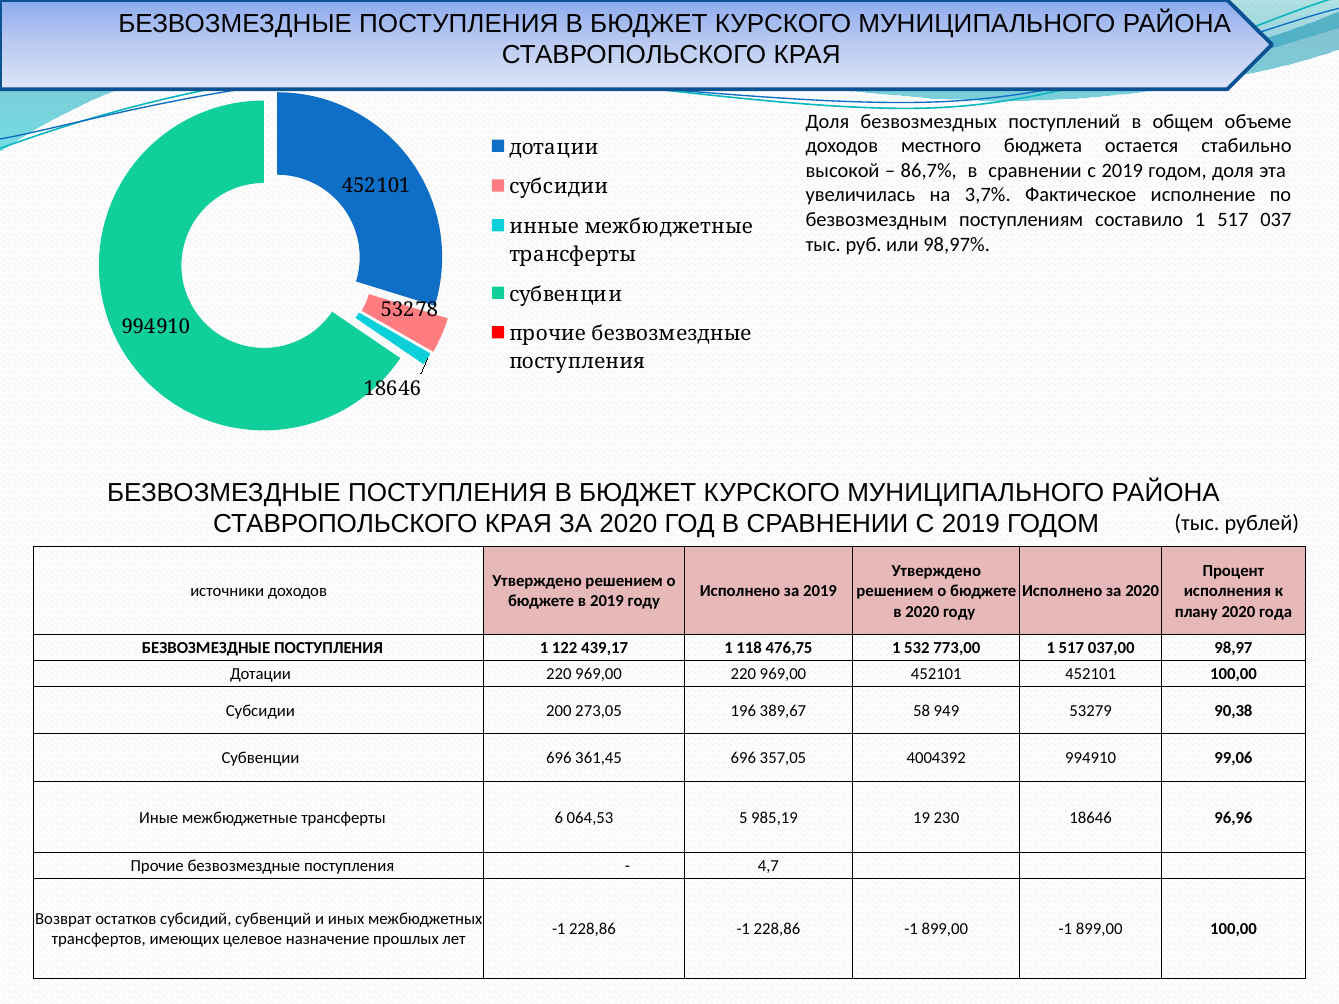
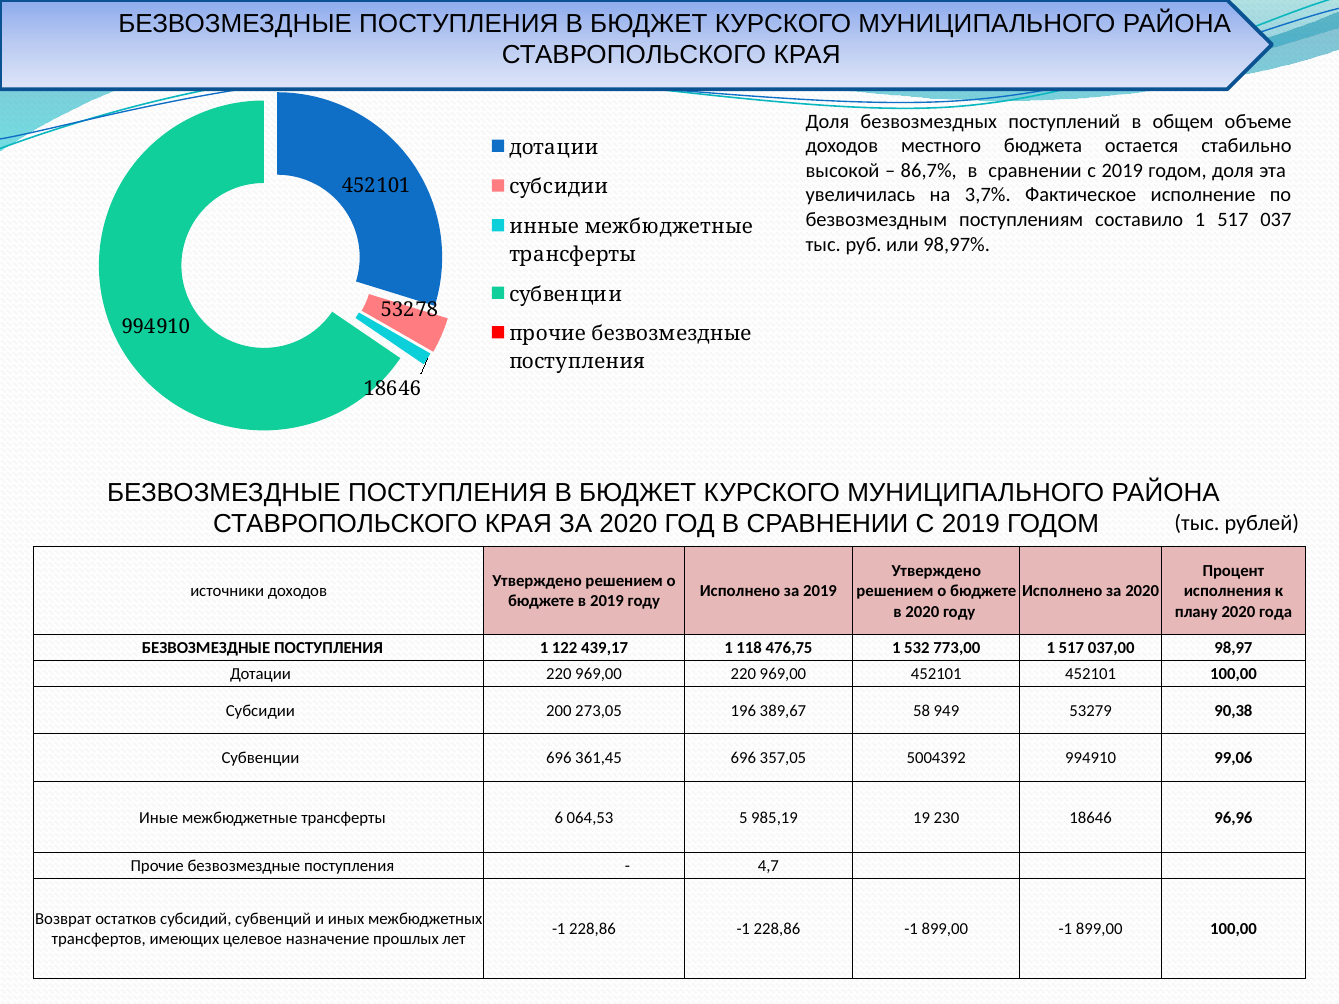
4004392: 4004392 -> 5004392
